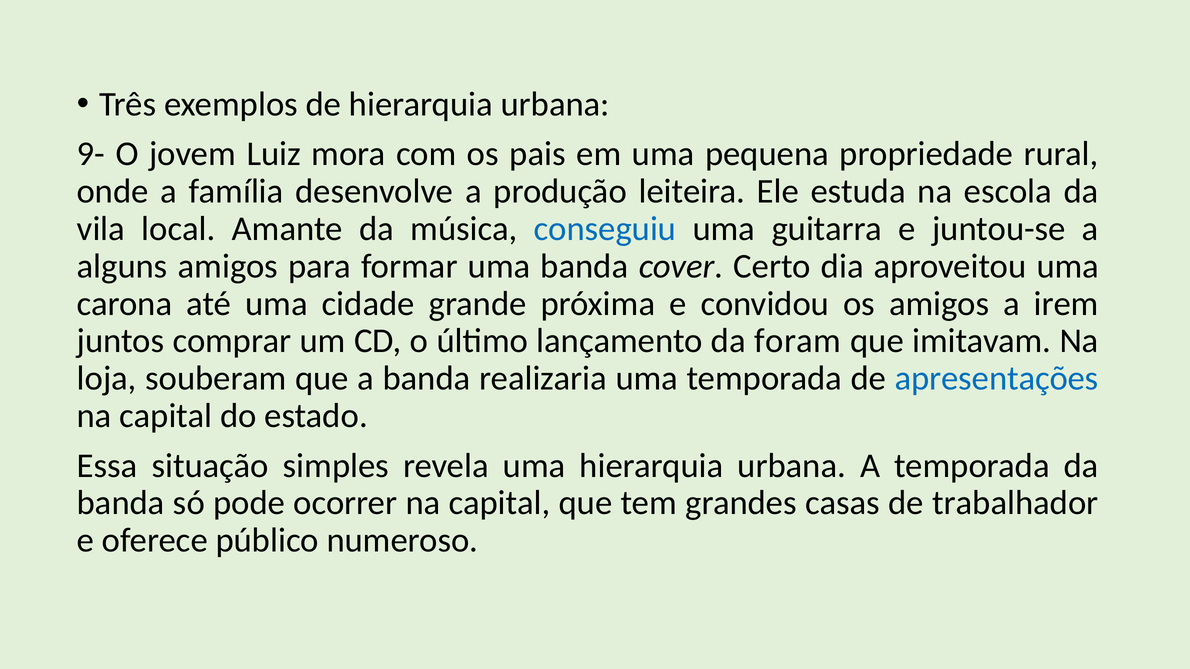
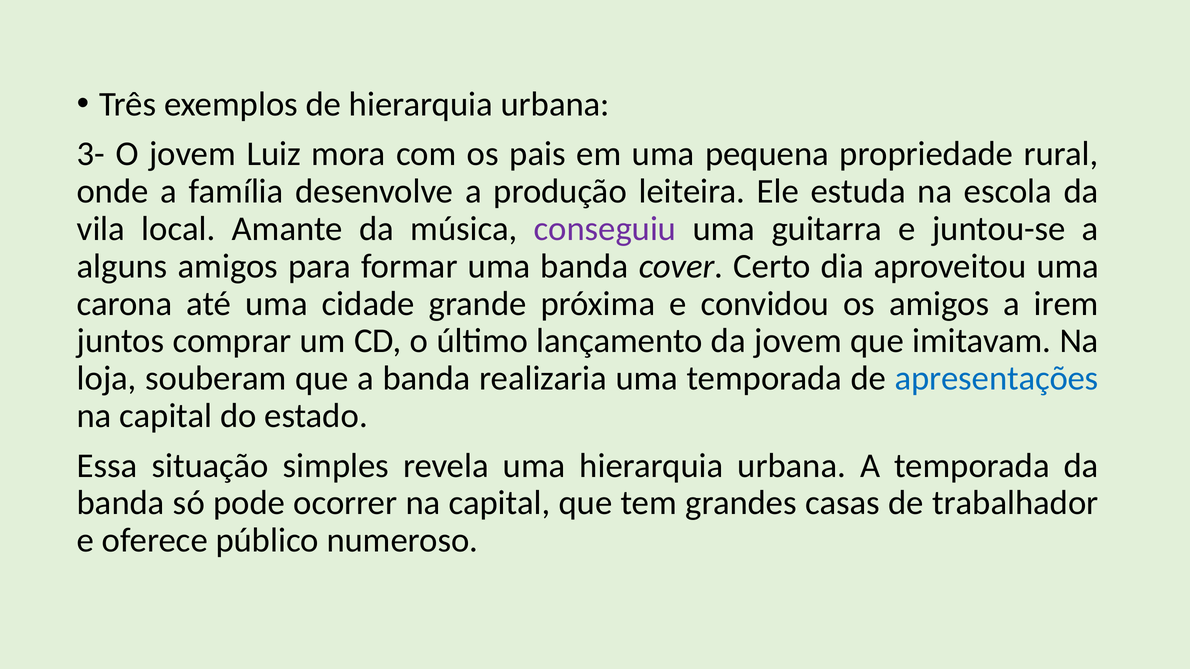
9-: 9- -> 3-
conseguiu colour: blue -> purple
da foram: foram -> jovem
